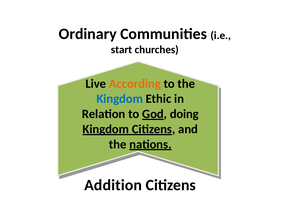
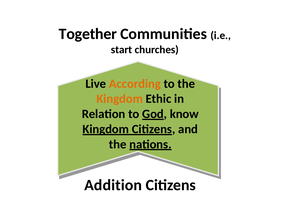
Ordinary: Ordinary -> Together
Kingdom at (120, 99) colour: blue -> orange
doing: doing -> know
